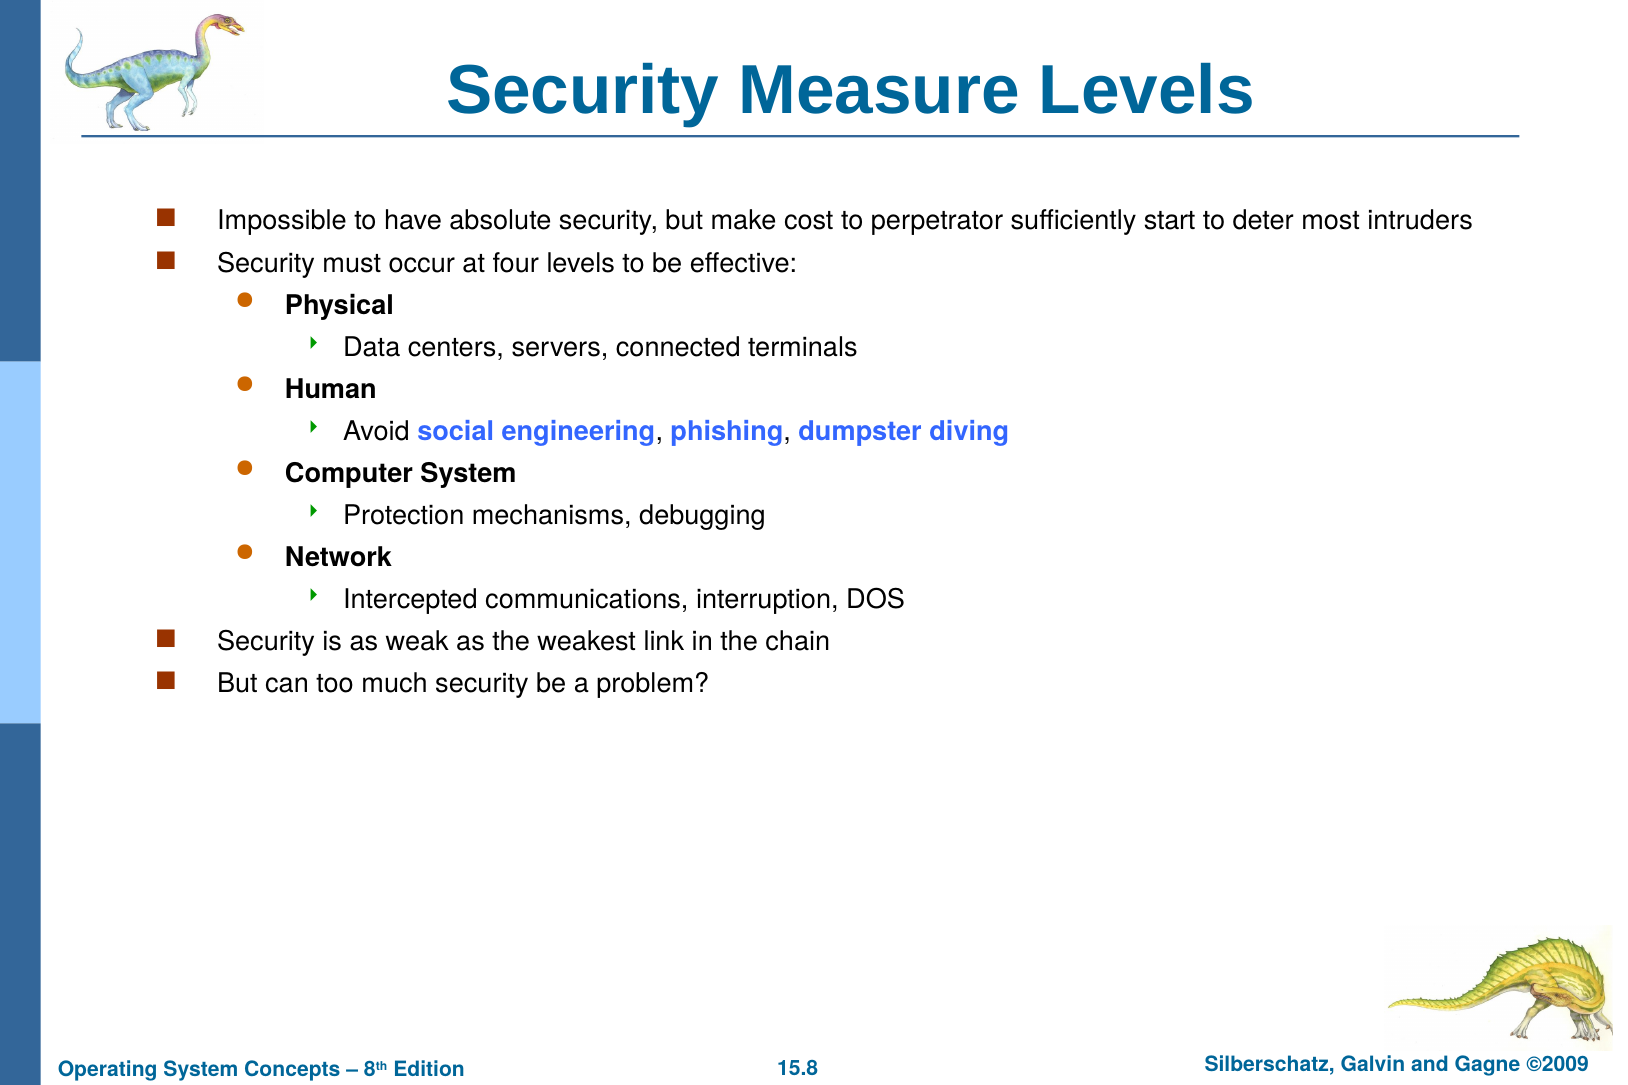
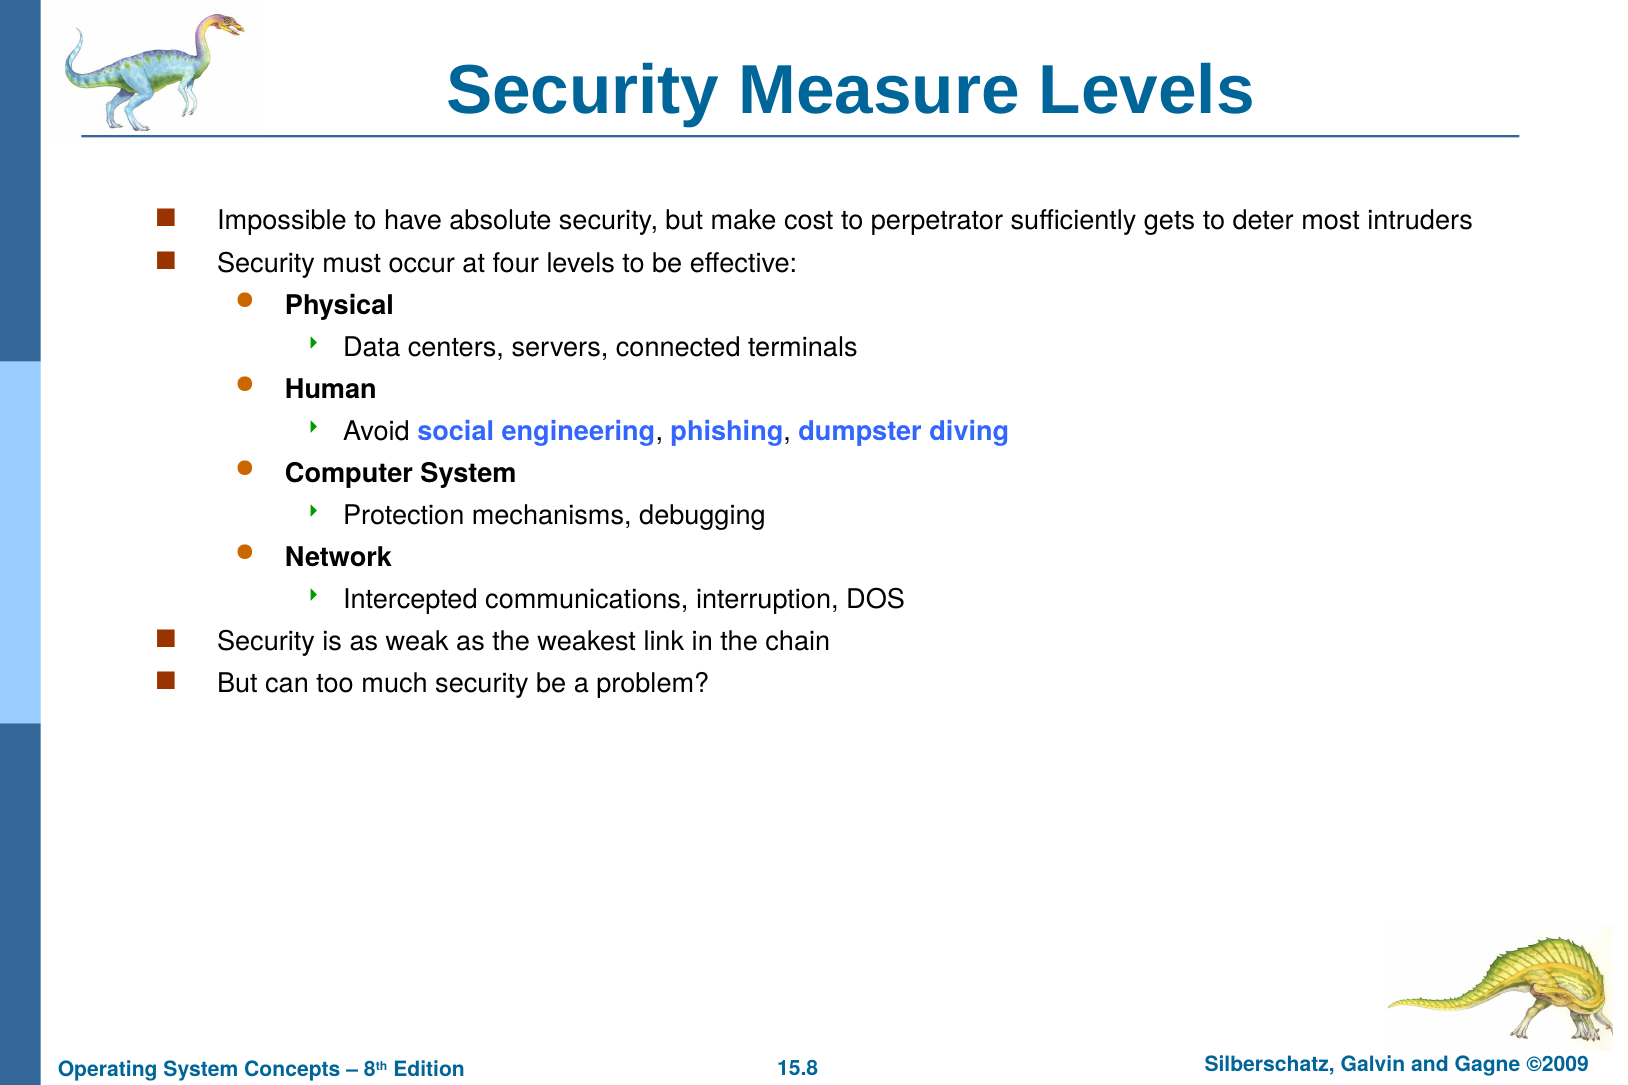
start: start -> gets
